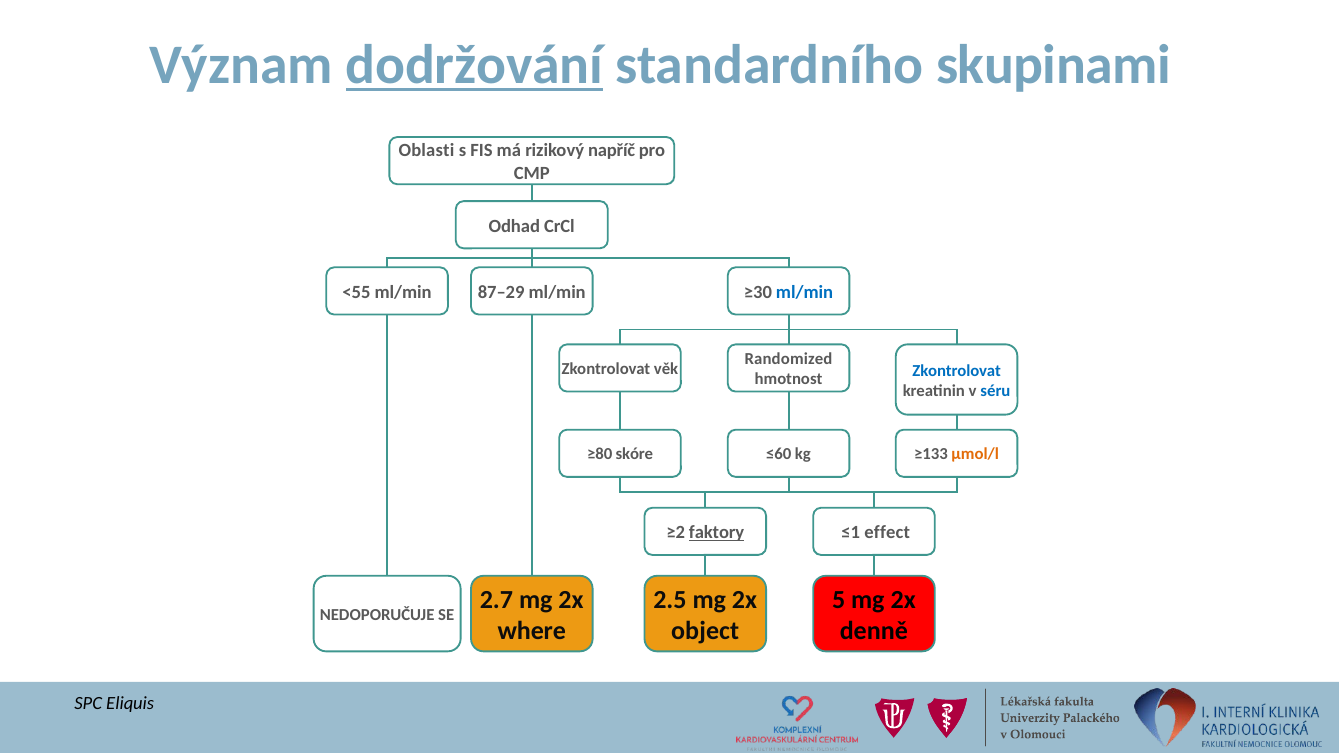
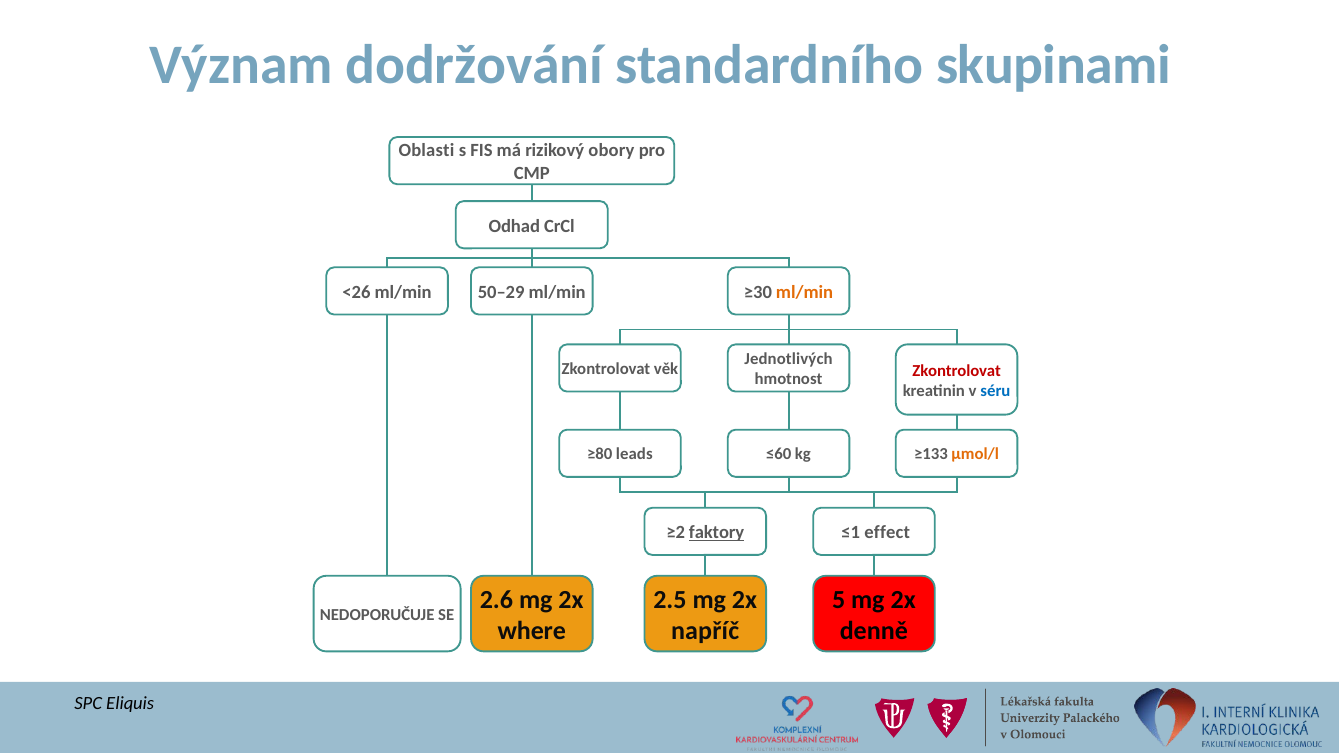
dodržování underline: present -> none
napříč: napříč -> obory
<55: <55 -> <26
87–29: 87–29 -> 50–29
ml/min at (805, 292) colour: blue -> orange
Randomized: Randomized -> Jednotlivých
Zkontrolovat at (957, 371) colour: blue -> red
skóre: skóre -> leads
2.7: 2.7 -> 2.6
object: object -> napříč
